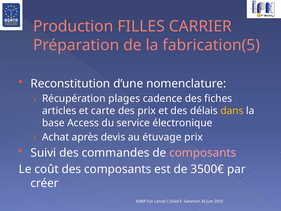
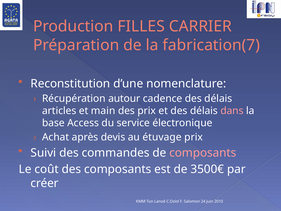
fabrication(5: fabrication(5 -> fabrication(7
plages: plages -> autour
cadence des fiches: fiches -> délais
carte: carte -> main
dans colour: yellow -> pink
